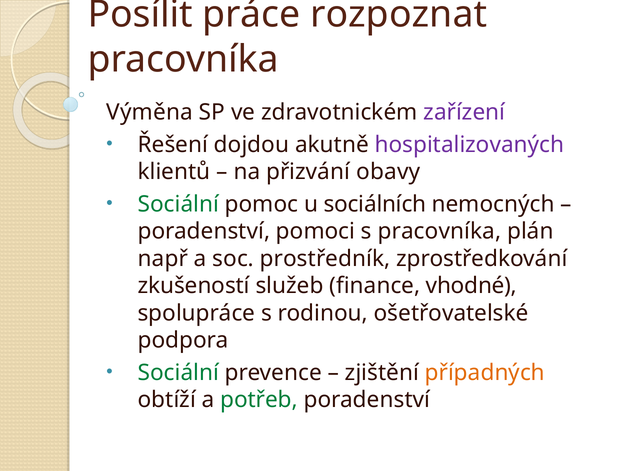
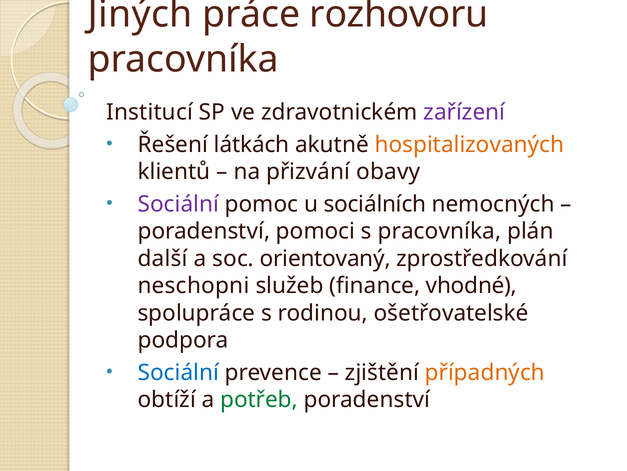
Posílit: Posílit -> Jiných
rozpoznat: rozpoznat -> rozhovoru
Výměna: Výměna -> Institucí
dojdou: dojdou -> látkách
hospitalizovaných colour: purple -> orange
Sociální at (178, 204) colour: green -> purple
např: např -> další
prostředník: prostředník -> orientovaný
zkušeností: zkušeností -> neschopni
Sociální at (178, 372) colour: green -> blue
